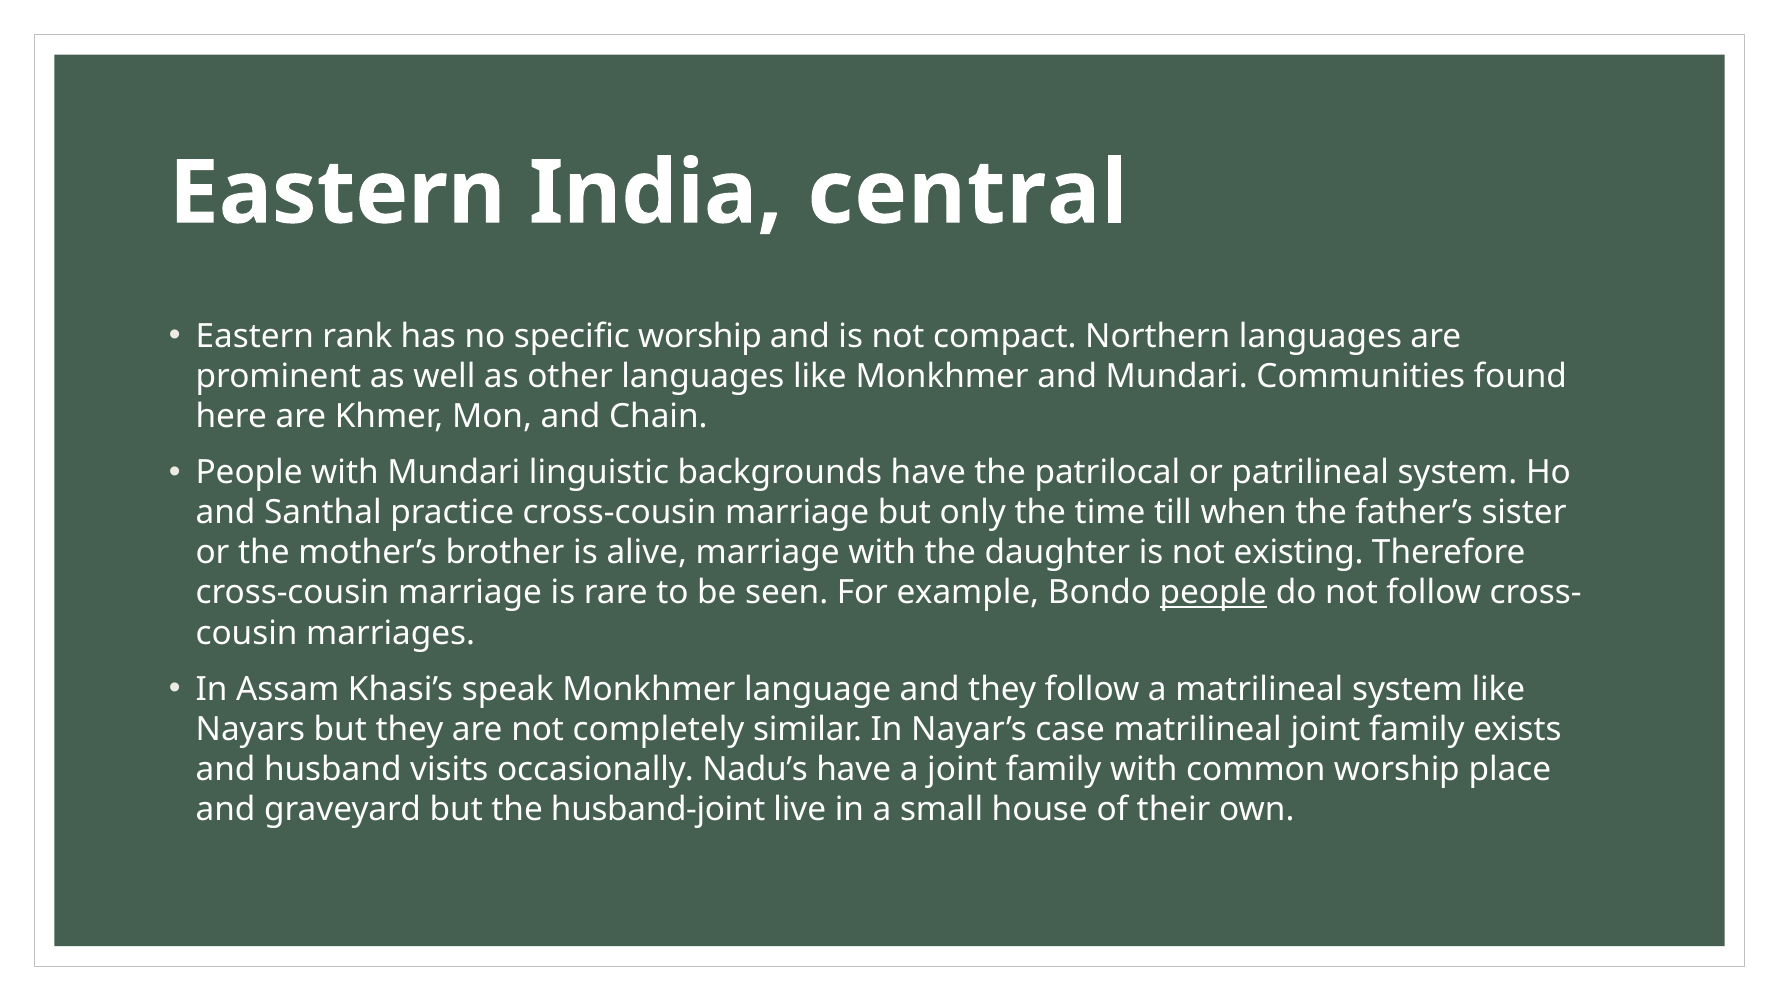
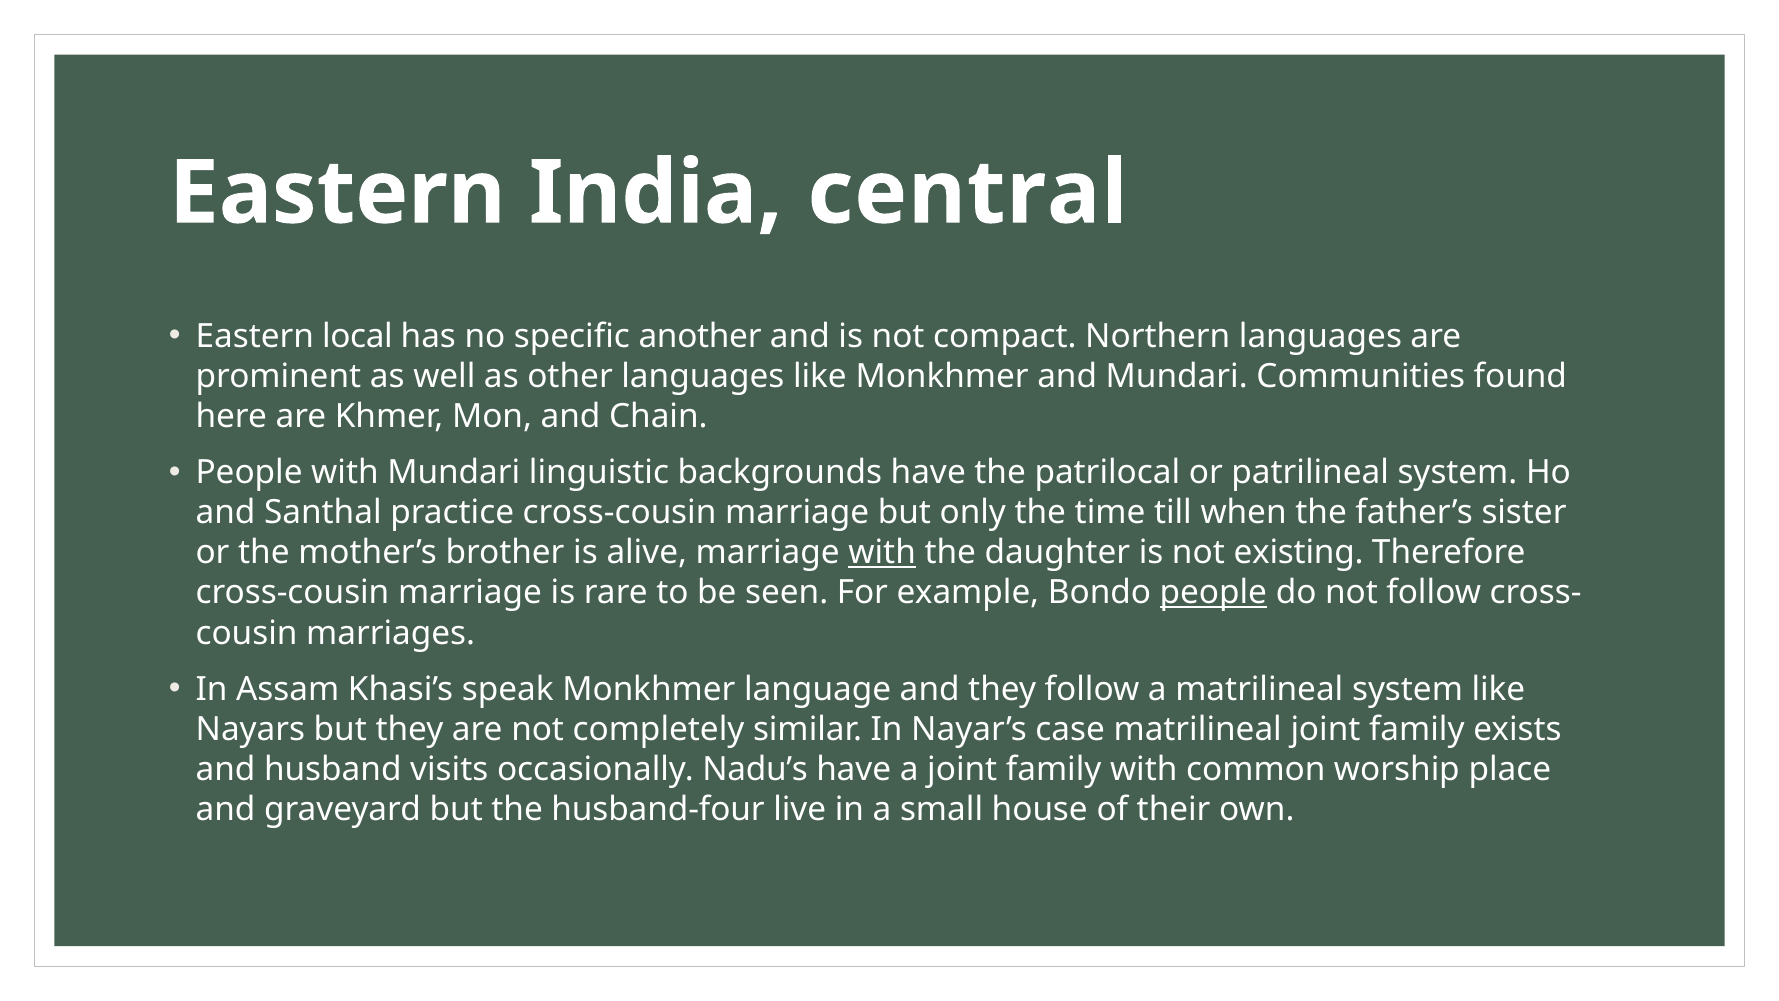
rank: rank -> local
specific worship: worship -> another
with at (882, 553) underline: none -> present
husband-joint: husband-joint -> husband-four
